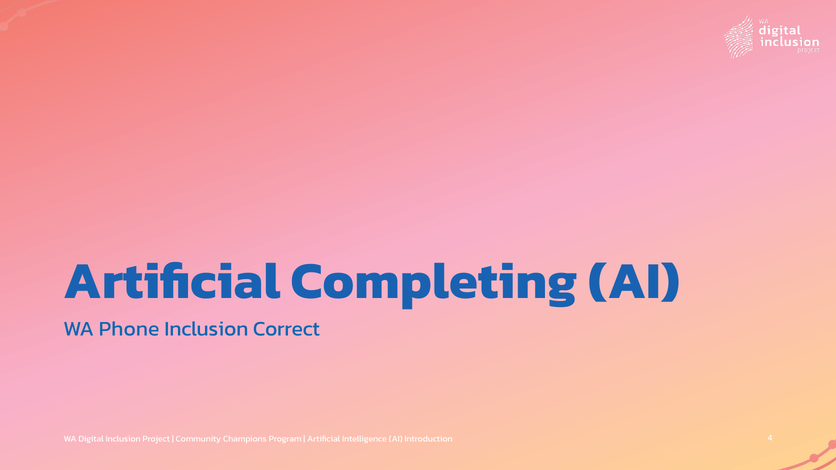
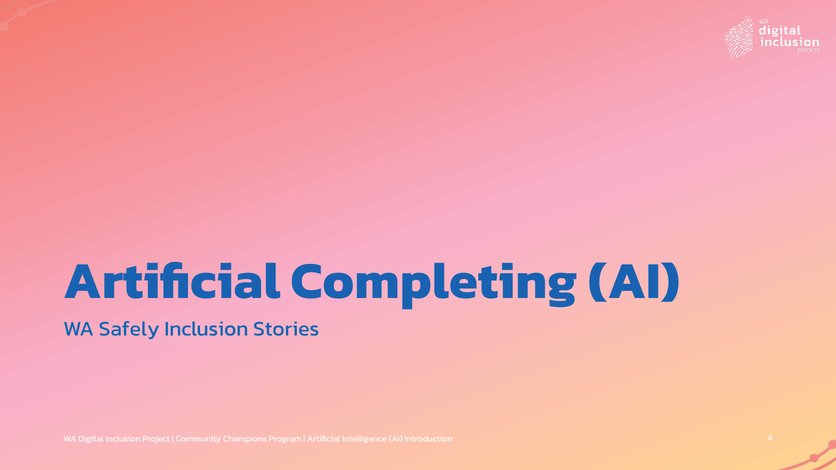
Phone: Phone -> Safely
Correct: Correct -> Stories
